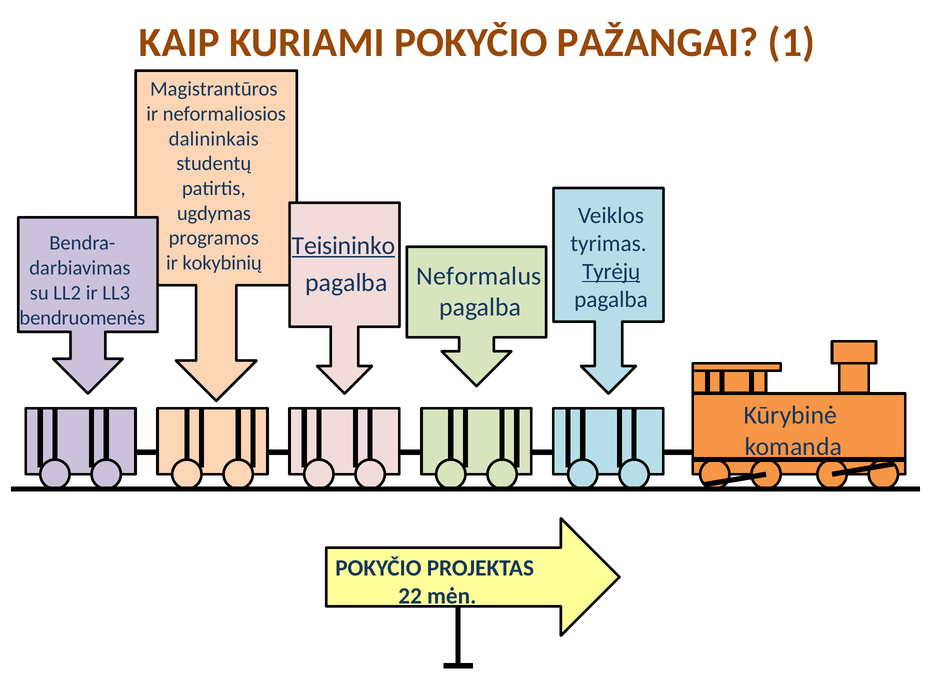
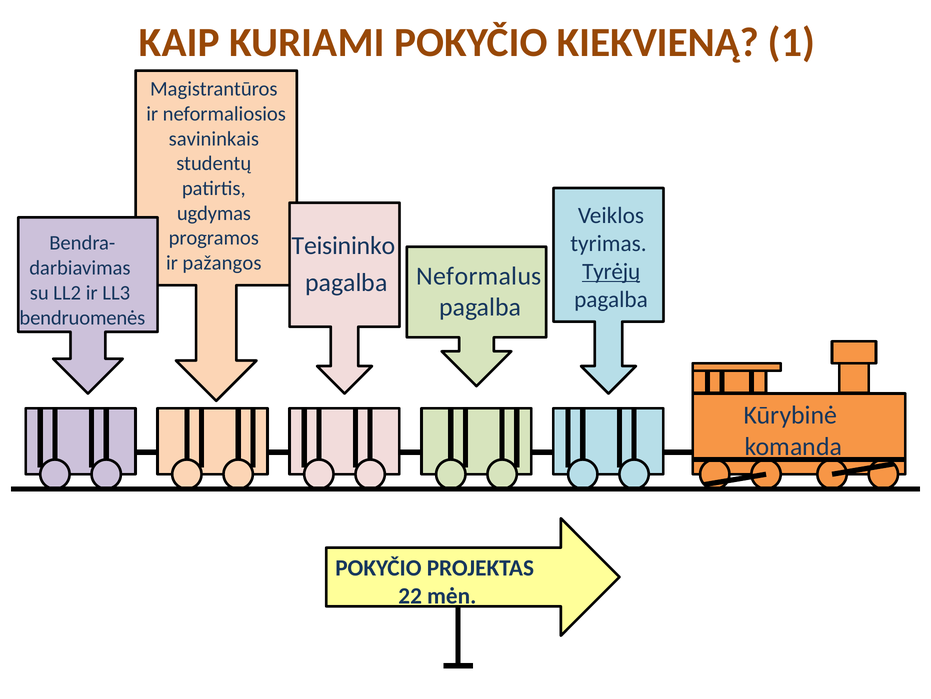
PAŽANGAI: PAŽANGAI -> KIEKVIENĄ
dalininkais: dalininkais -> savininkais
Teisininko underline: present -> none
kokybinių: kokybinių -> pažangos
